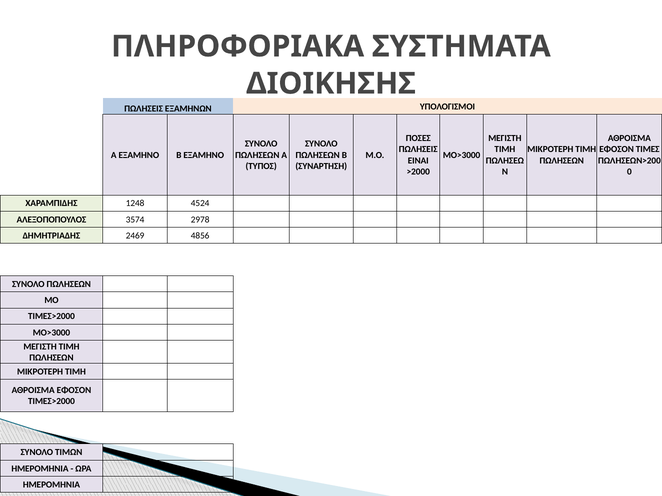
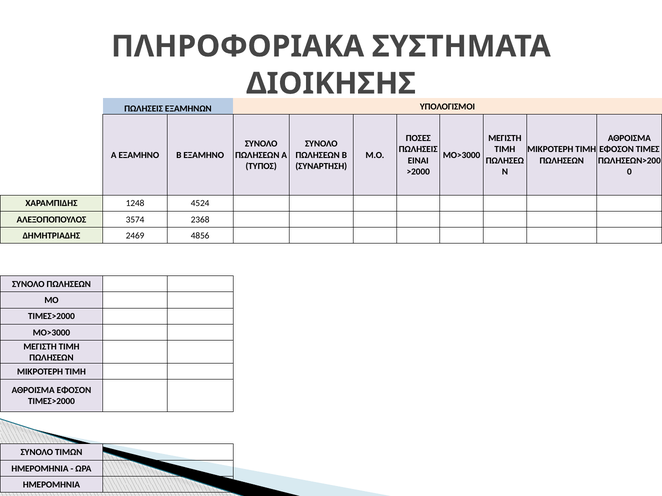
2978: 2978 -> 2368
